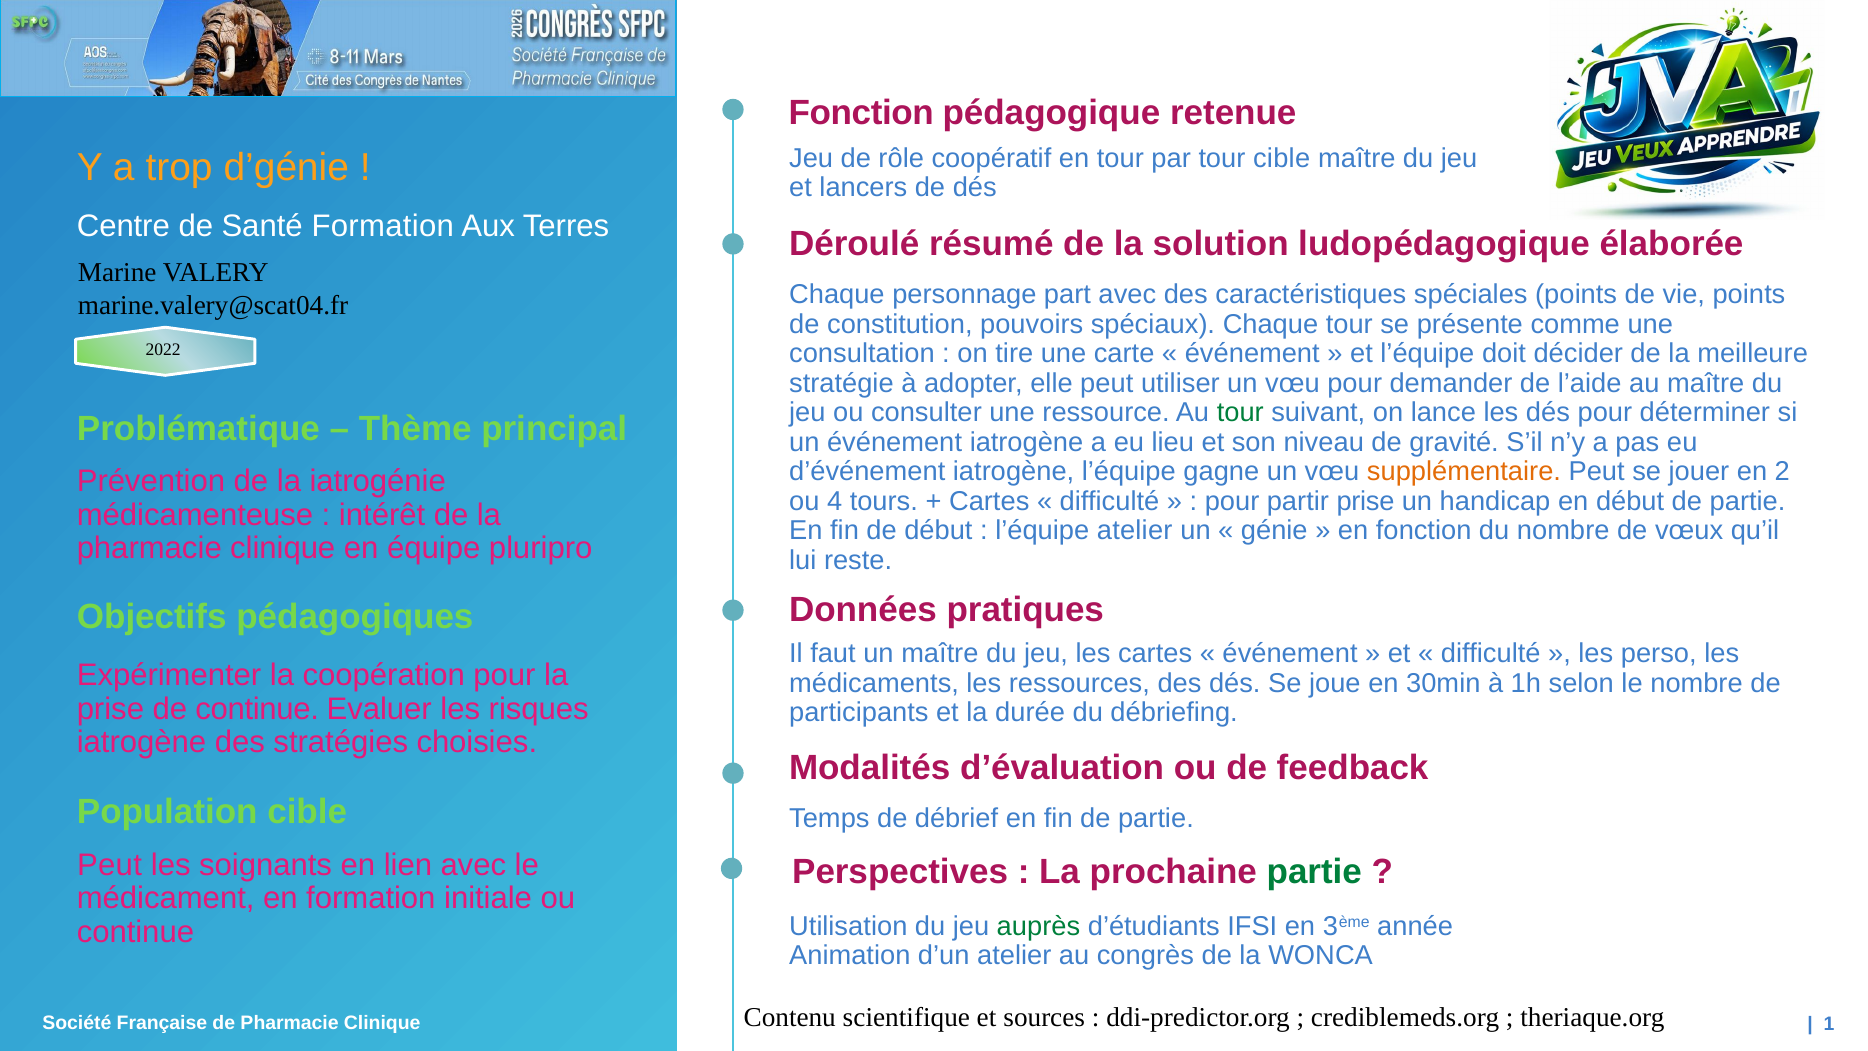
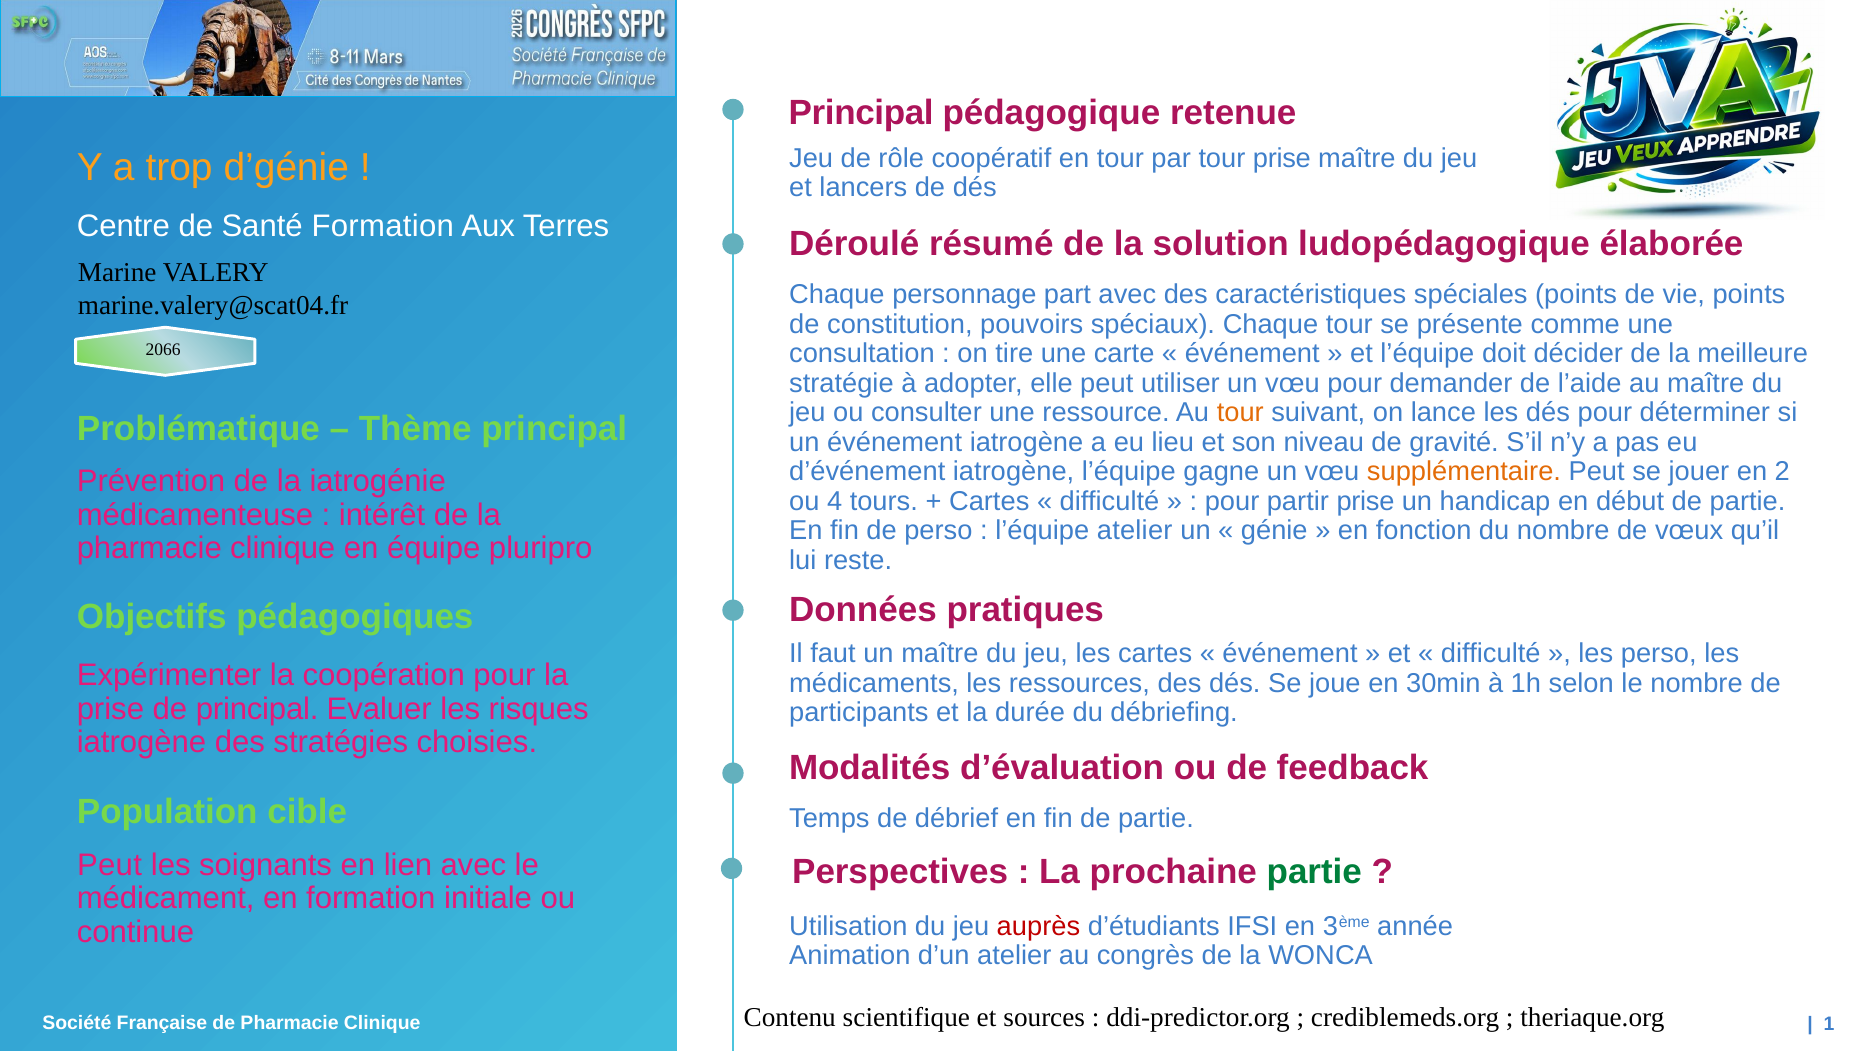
Fonction at (861, 113): Fonction -> Principal
tour cible: cible -> prise
2022: 2022 -> 2066
tour at (1240, 413) colour: green -> orange
de début: début -> perso
de continue: continue -> principal
auprès colour: green -> red
